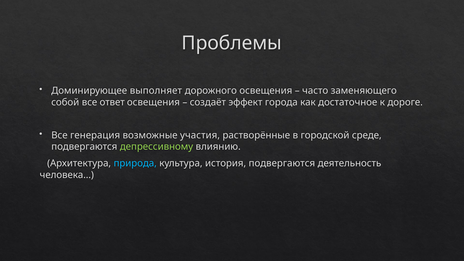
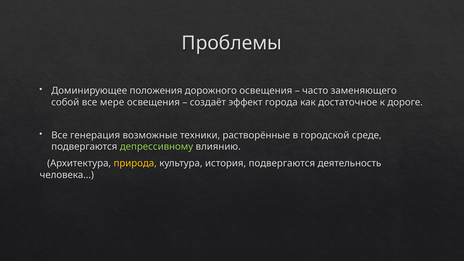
выполняет: выполняет -> положения
ответ: ответ -> мере
участия: участия -> техники
природа colour: light blue -> yellow
